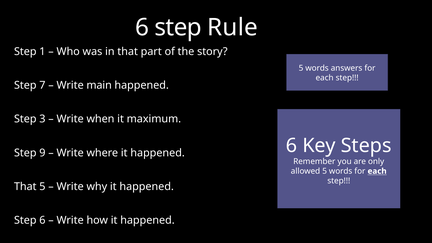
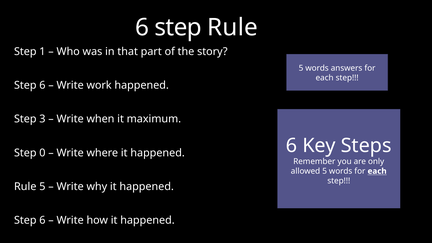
7 at (42, 85): 7 -> 6
main: main -> work
9: 9 -> 0
That at (25, 187): That -> Rule
